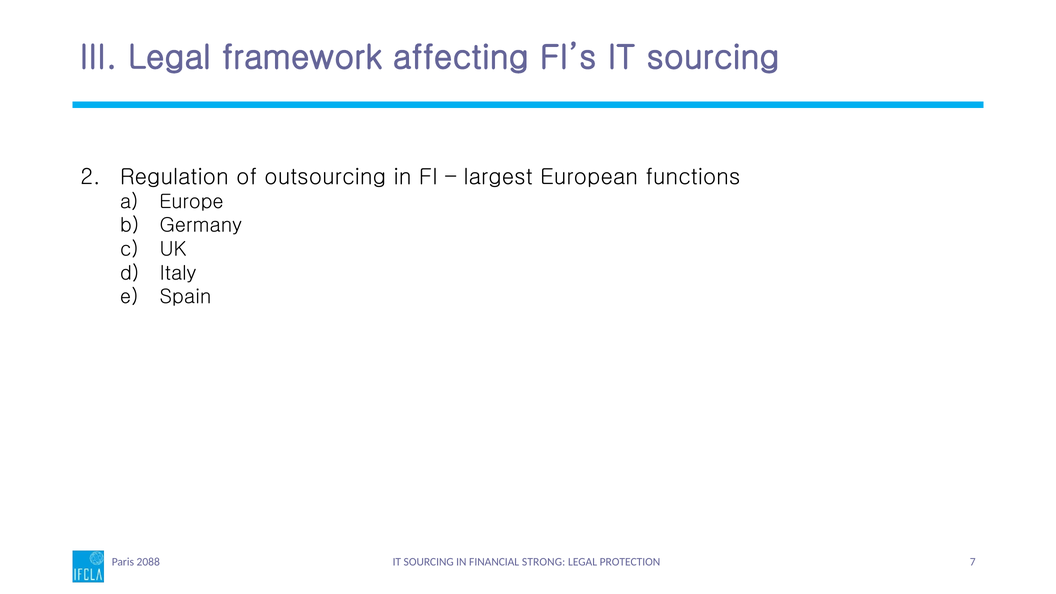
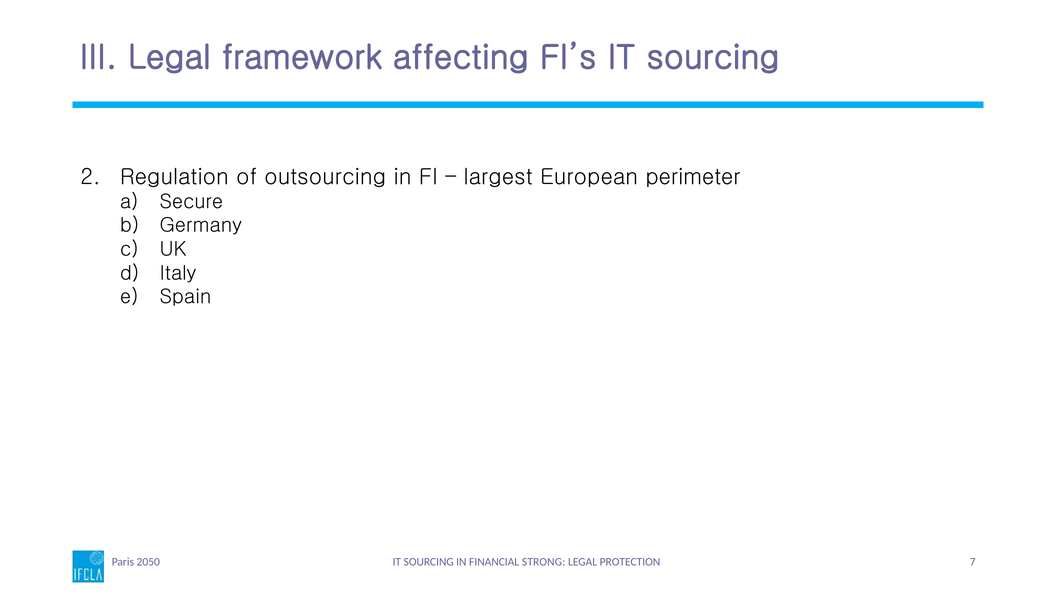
functions: functions -> perimeter
Europe: Europe -> Secure
2088: 2088 -> 2050
